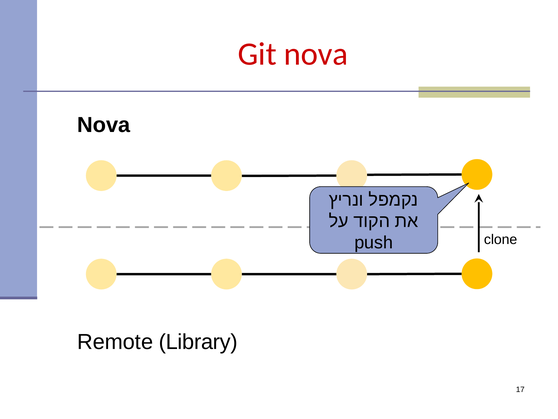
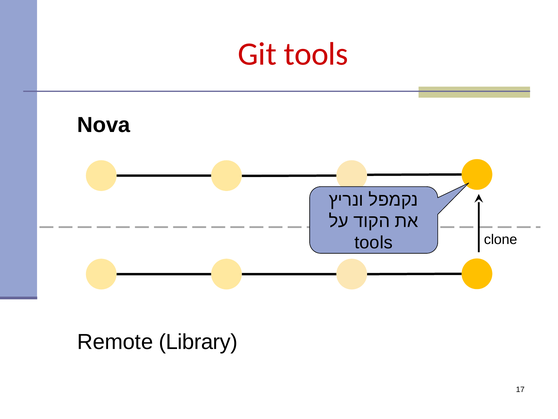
Git nova: nova -> tools
push at (374, 242): push -> tools
